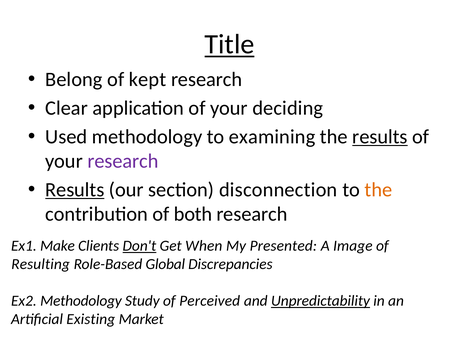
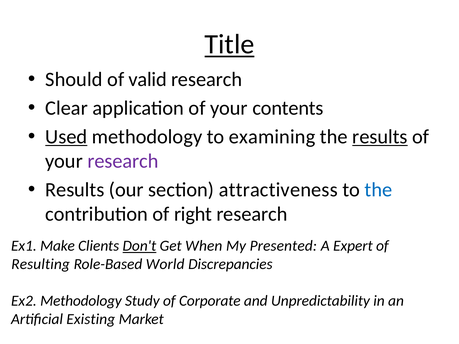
Belong: Belong -> Should
kept: kept -> valid
deciding: deciding -> contents
Used underline: none -> present
Results at (75, 190) underline: present -> none
disconnection: disconnection -> attractiveness
the at (378, 190) colour: orange -> blue
both: both -> right
Image: Image -> Expert
Global: Global -> World
Perceived: Perceived -> Corporate
Unpredictability underline: present -> none
